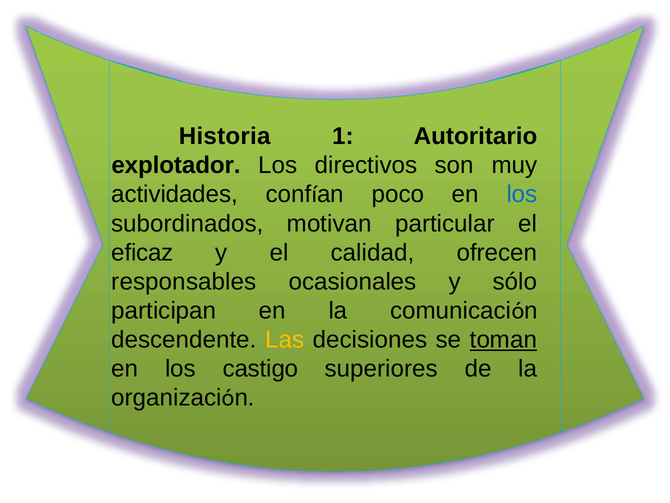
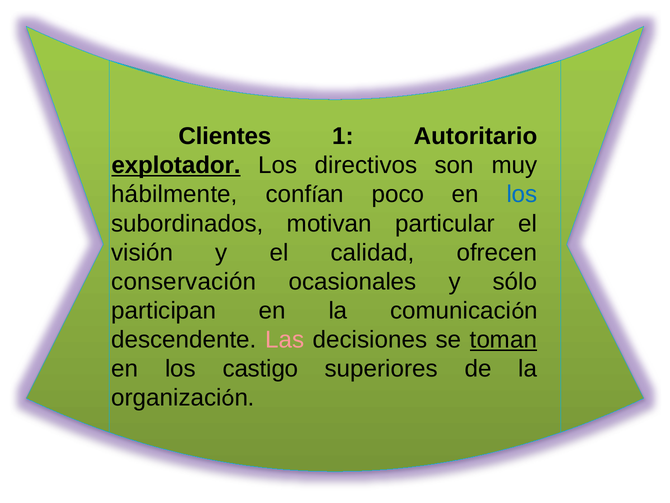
Historia: Historia -> Clientes
explotador underline: none -> present
actividades: actividades -> hábilmente
eficaz: eficaz -> visión
responsables: responsables -> conservación
Las colour: yellow -> pink
